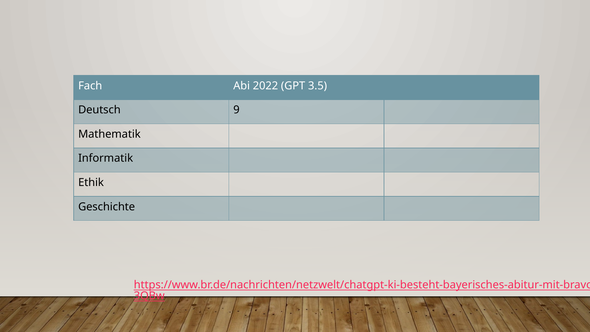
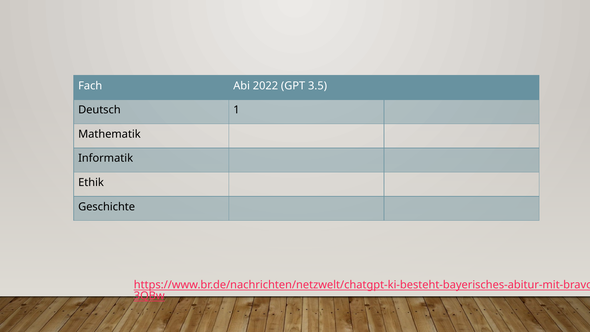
9: 9 -> 1
